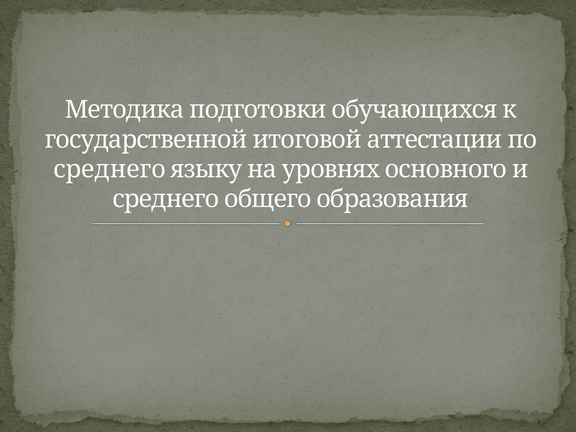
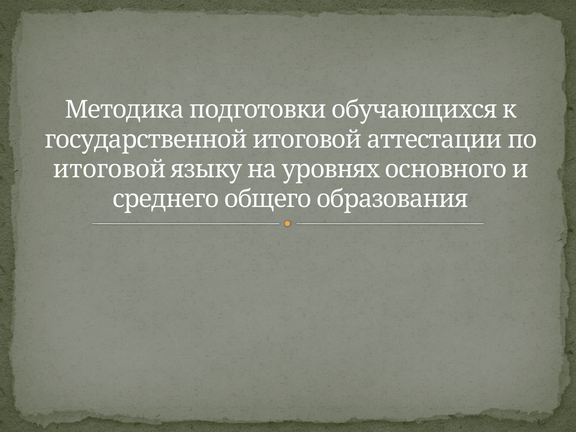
среднего at (110, 169): среднего -> итоговой
